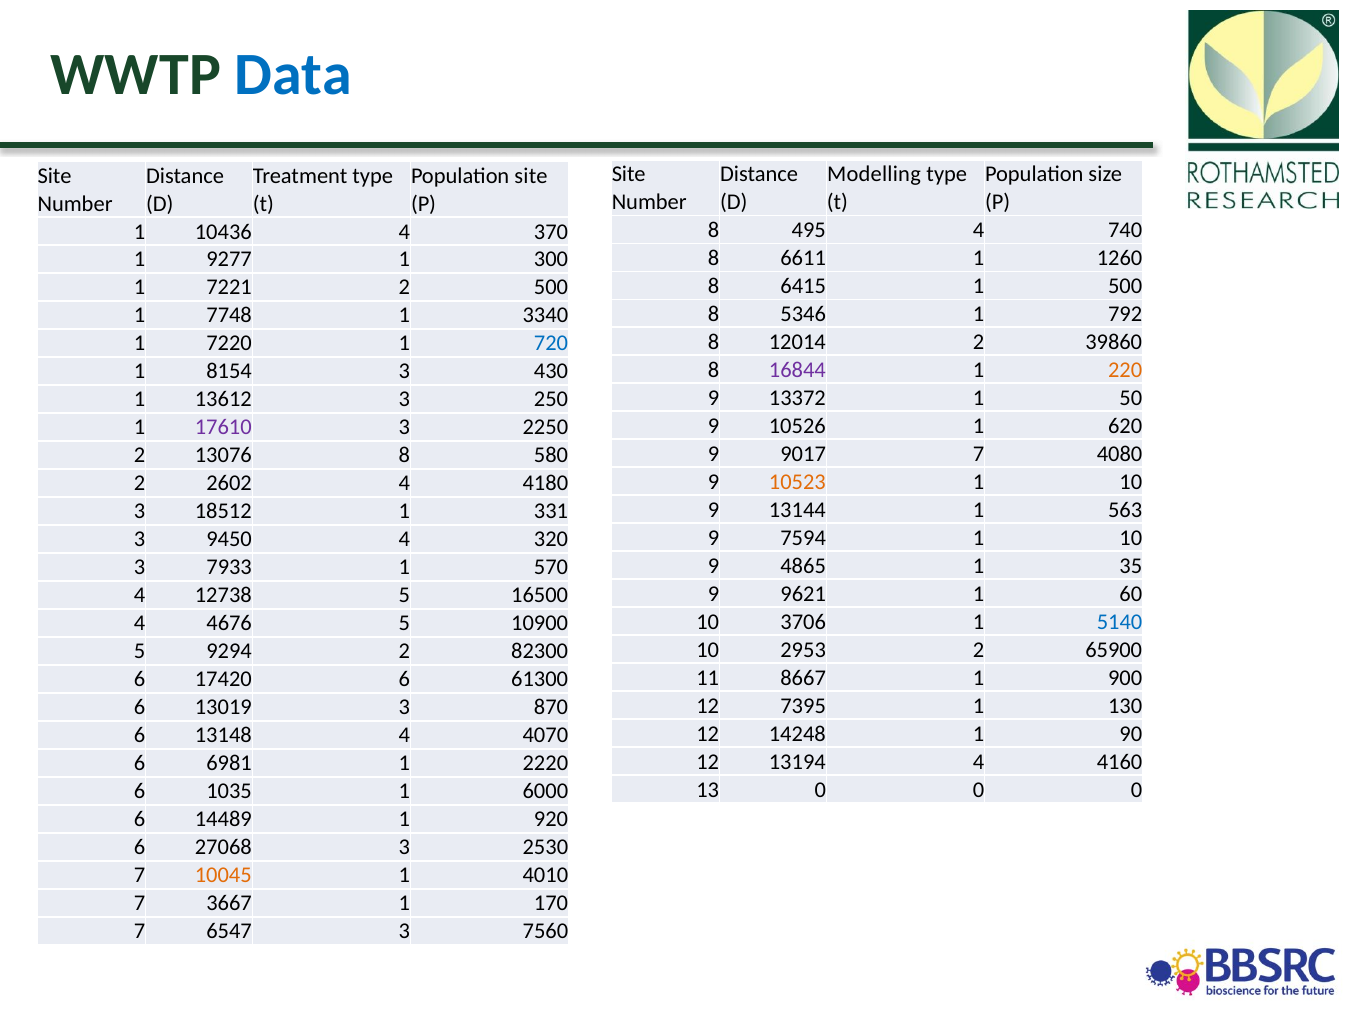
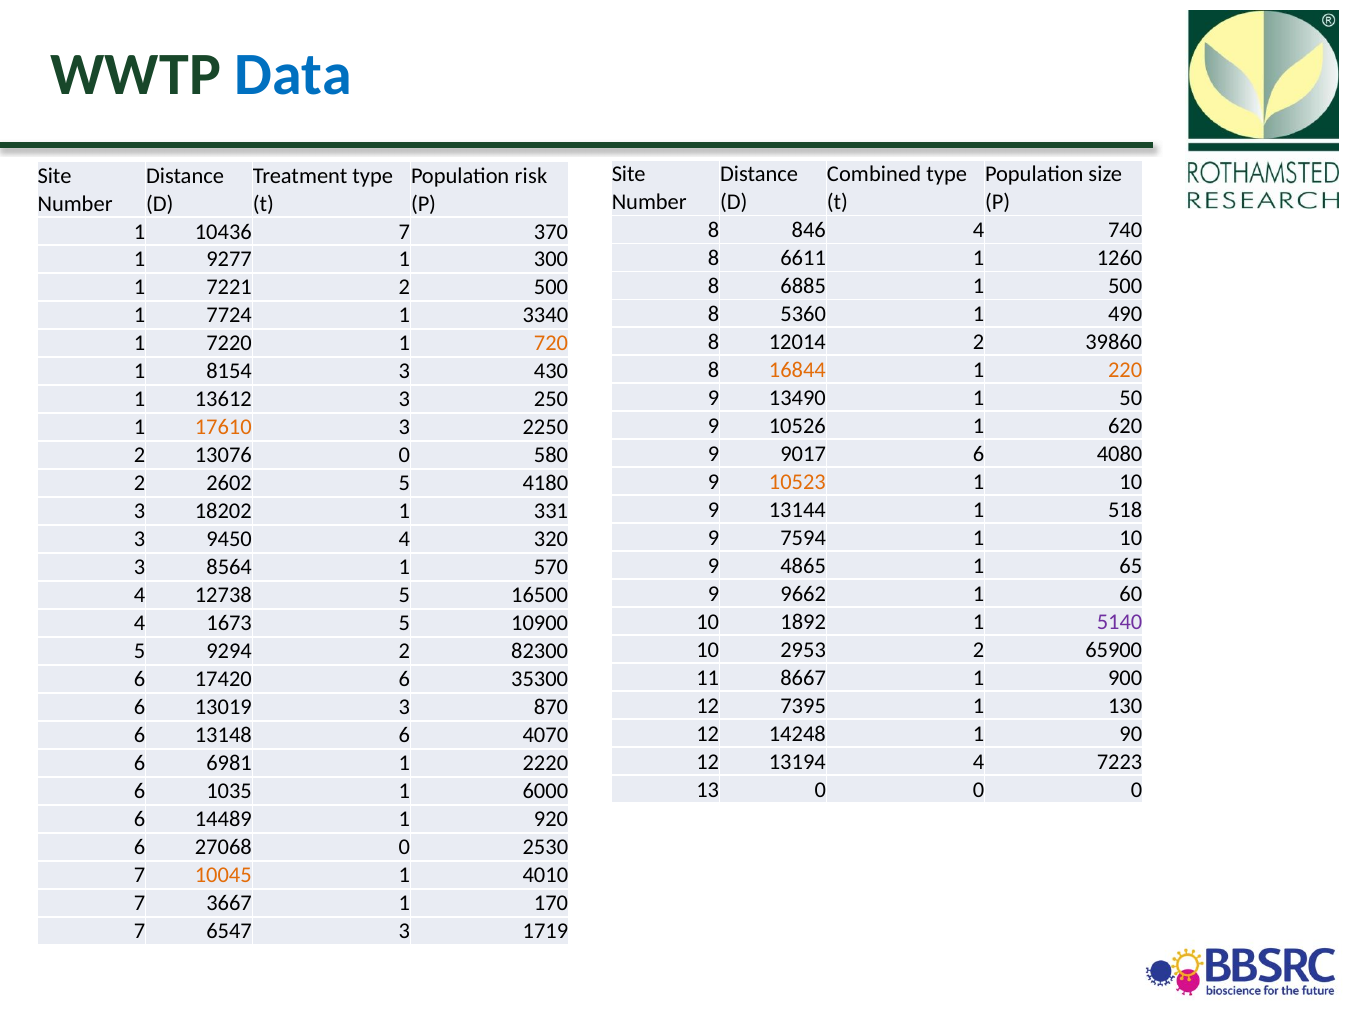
Modelling: Modelling -> Combined
Population site: site -> risk
495: 495 -> 846
10436 4: 4 -> 7
6415: 6415 -> 6885
5346: 5346 -> 5360
792: 792 -> 490
7748: 7748 -> 7724
720 colour: blue -> orange
16844 colour: purple -> orange
13372: 13372 -> 13490
17610 colour: purple -> orange
9017 7: 7 -> 6
13076 8: 8 -> 0
2602 4: 4 -> 5
563: 563 -> 518
18512: 18512 -> 18202
35: 35 -> 65
7933: 7933 -> 8564
9621: 9621 -> 9662
3706: 3706 -> 1892
5140 colour: blue -> purple
4676: 4676 -> 1673
61300: 61300 -> 35300
13148 4: 4 -> 6
4160: 4160 -> 7223
27068 3: 3 -> 0
7560: 7560 -> 1719
